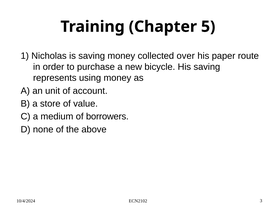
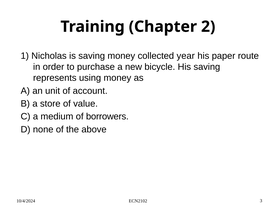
5: 5 -> 2
over: over -> year
